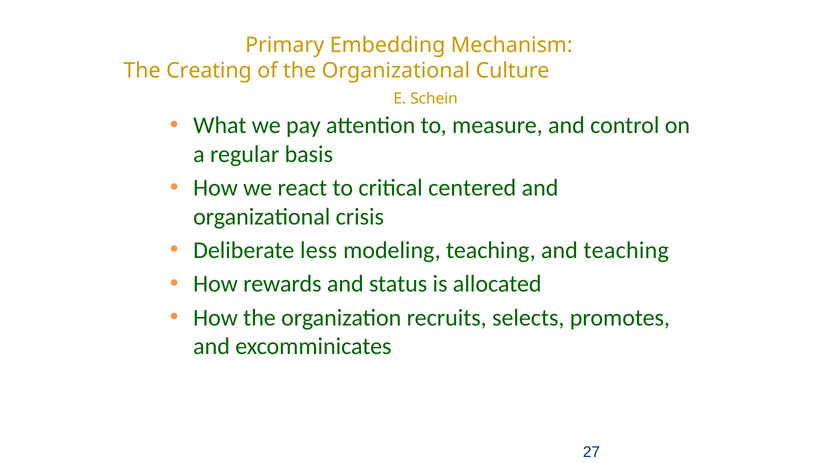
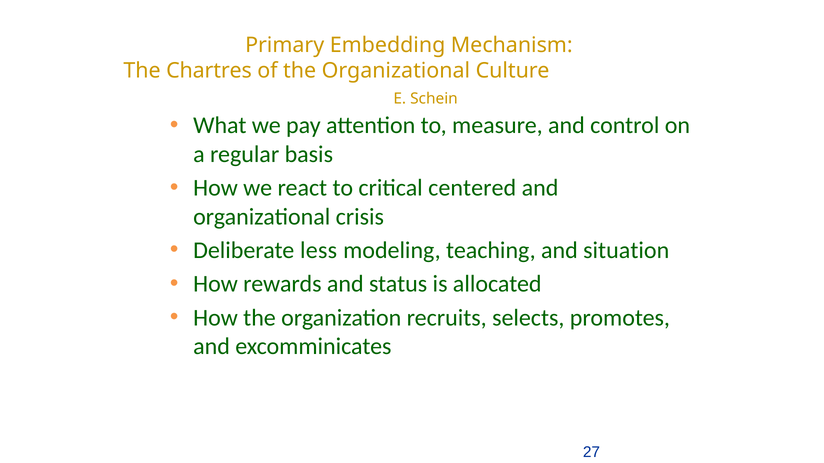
Creating: Creating -> Chartres
and teaching: teaching -> situation
